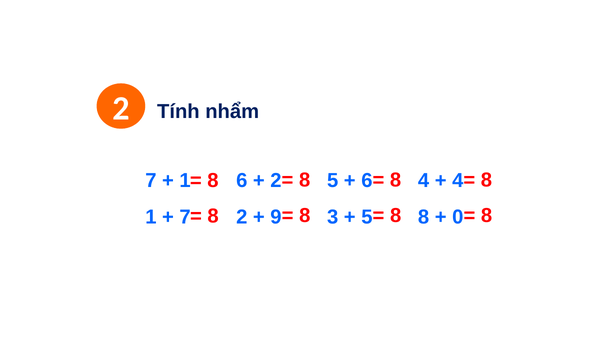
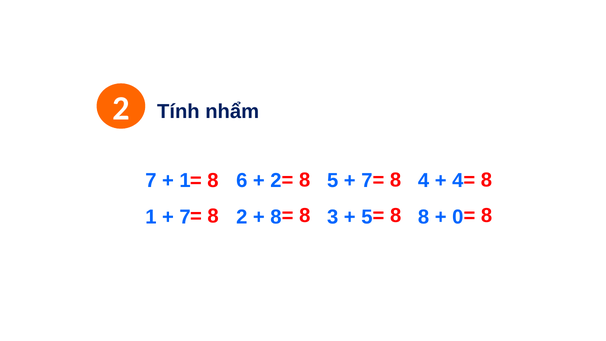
6 at (367, 180): 6 -> 7
9 at (276, 217): 9 -> 8
